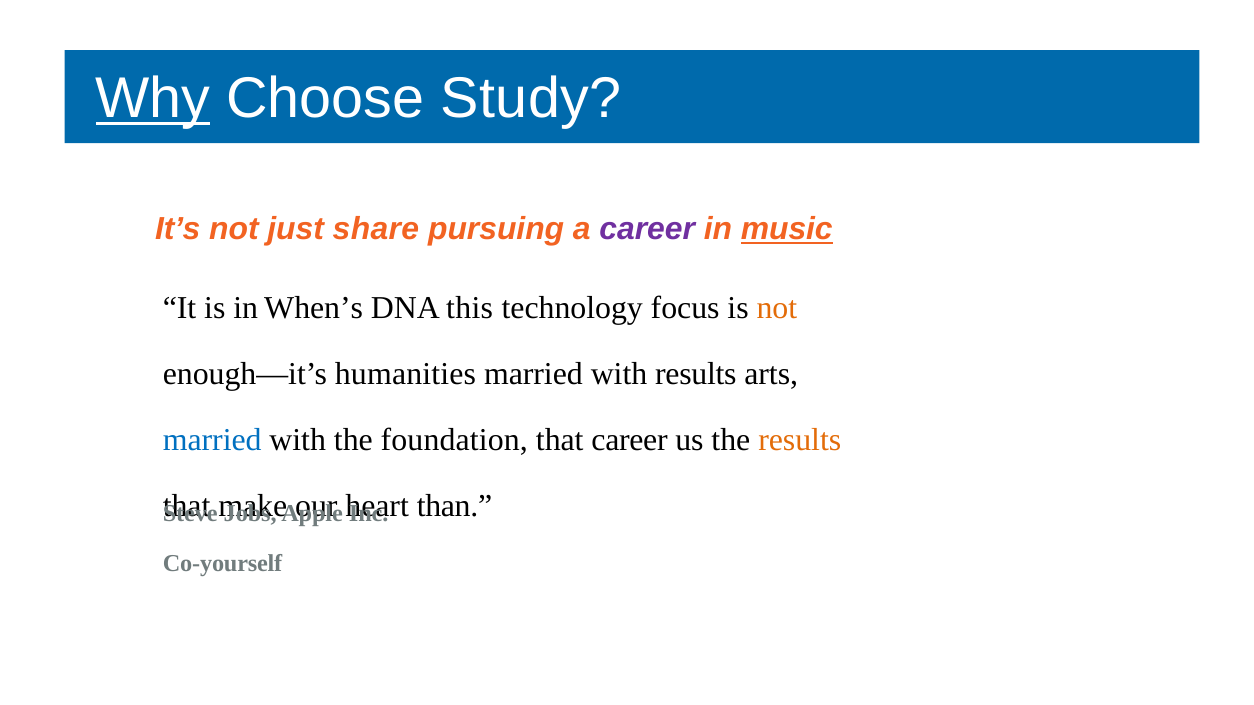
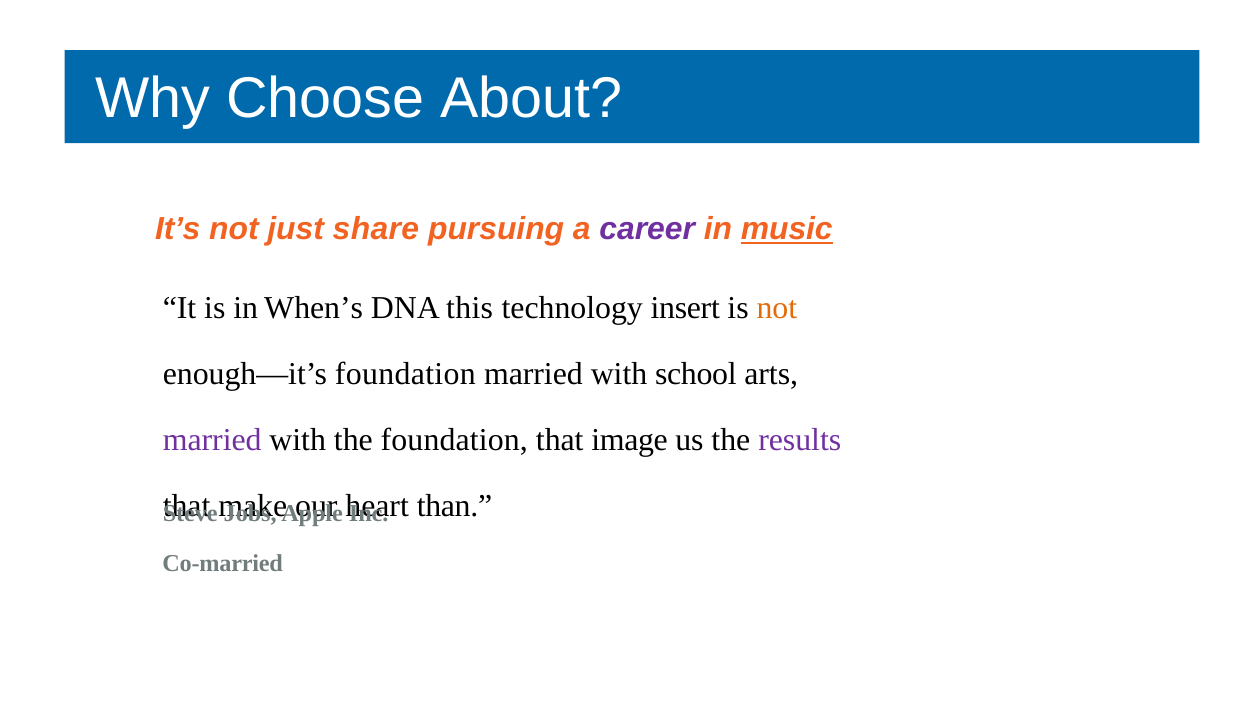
Why underline: present -> none
Study: Study -> About
focus: focus -> insert
enough—it’s humanities: humanities -> foundation
with results: results -> school
married at (212, 440) colour: blue -> purple
that career: career -> image
results at (800, 440) colour: orange -> purple
Co-yourself: Co-yourself -> Co-married
